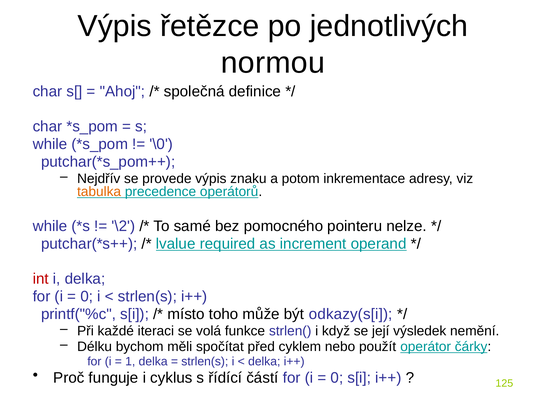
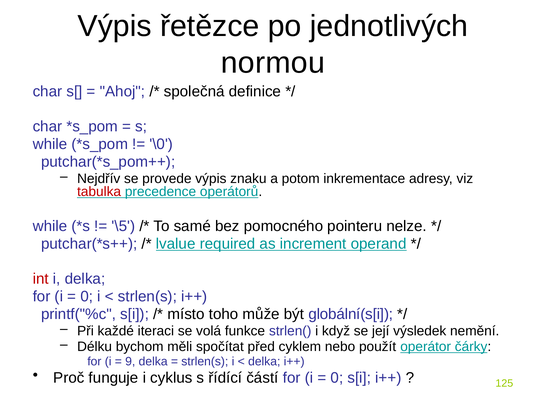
tabulka colour: orange -> red
\2: \2 -> \5
odkazy(s[i: odkazy(s[i -> globální(s[i
1: 1 -> 9
